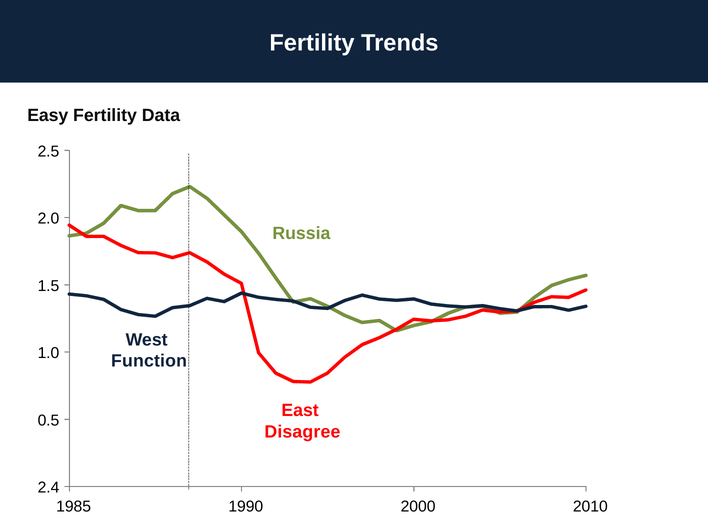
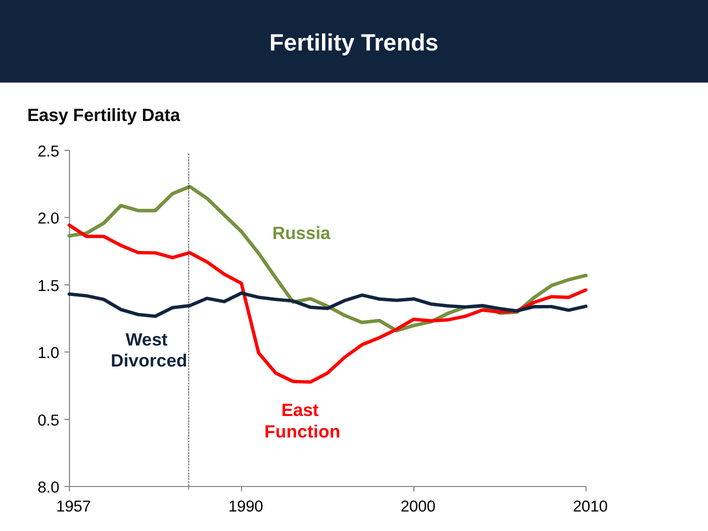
Function: Function -> Divorced
Disagree: Disagree -> Function
2.4: 2.4 -> 8.0
1985: 1985 -> 1957
